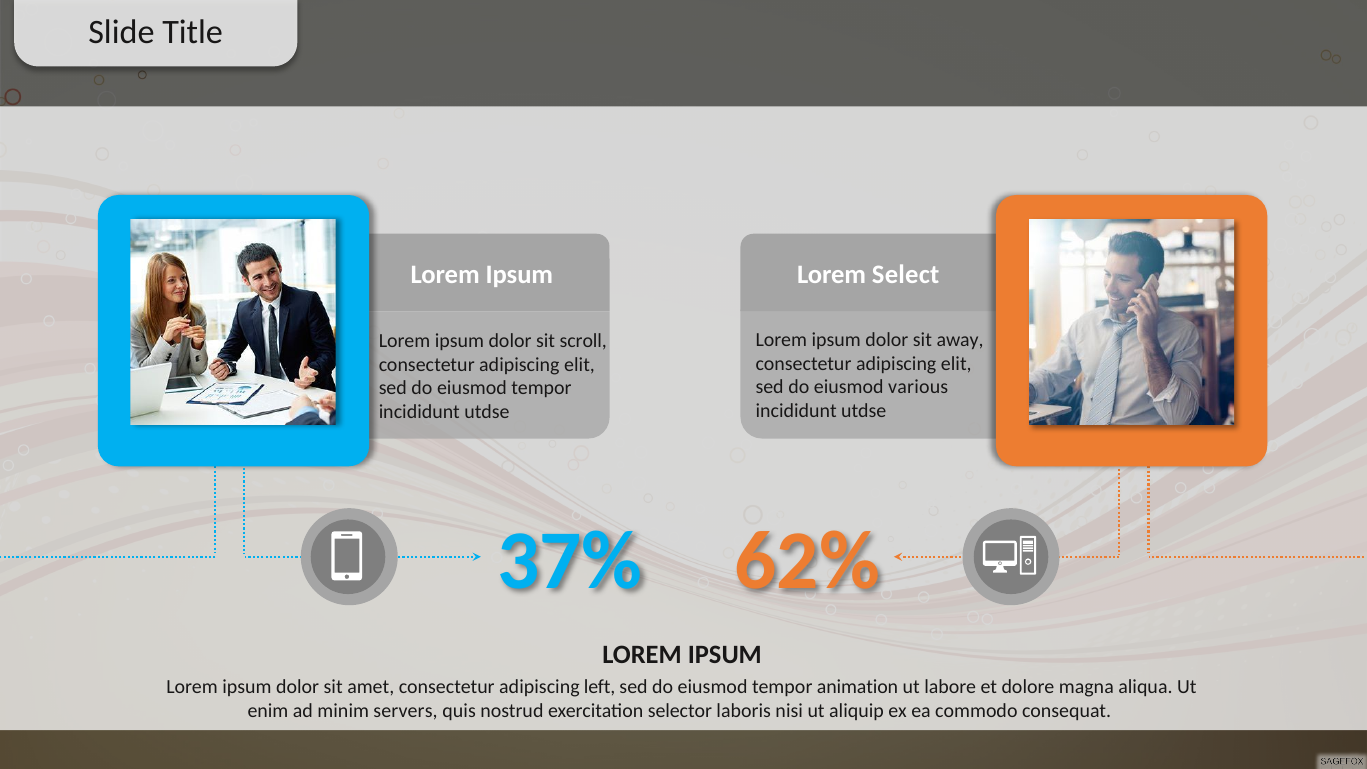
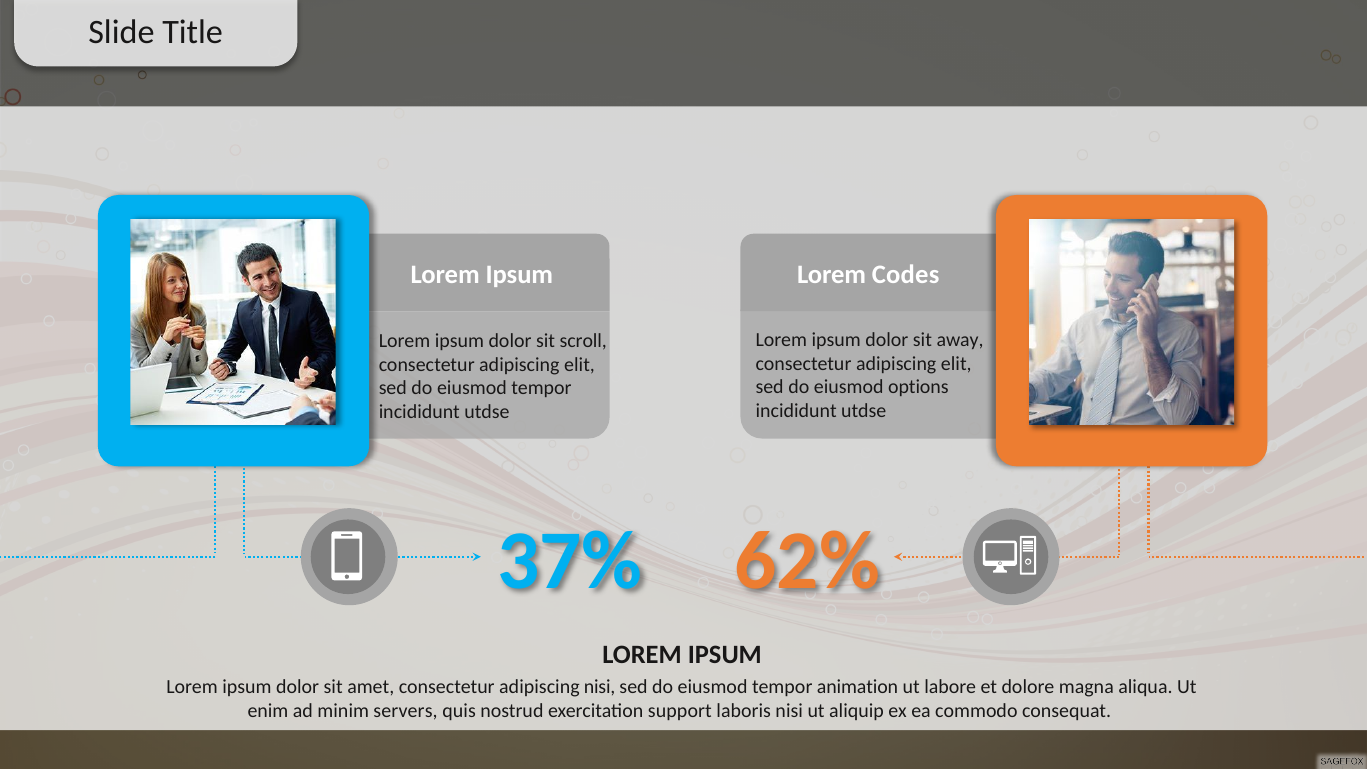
Select: Select -> Codes
various: various -> options
adipiscing left: left -> nisi
selector: selector -> support
